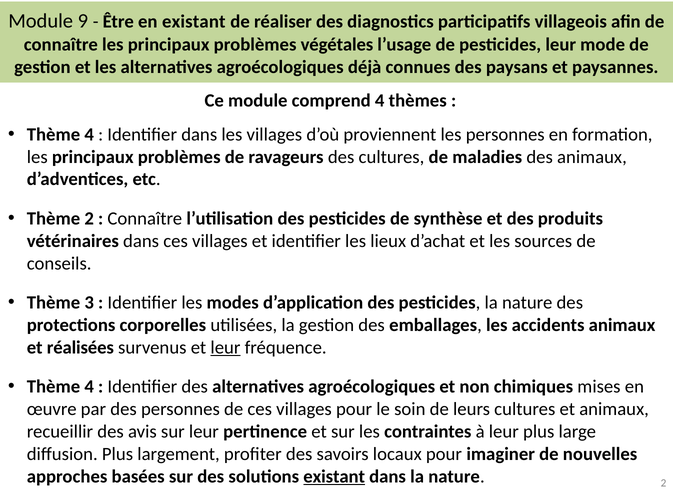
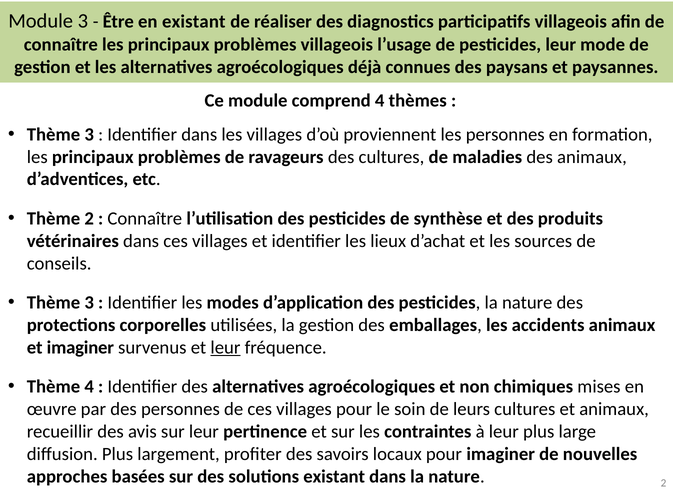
Module 9: 9 -> 3
problèmes végétales: végétales -> villageois
4 at (89, 135): 4 -> 3
et réalisées: réalisées -> imaginer
existant at (334, 477) underline: present -> none
